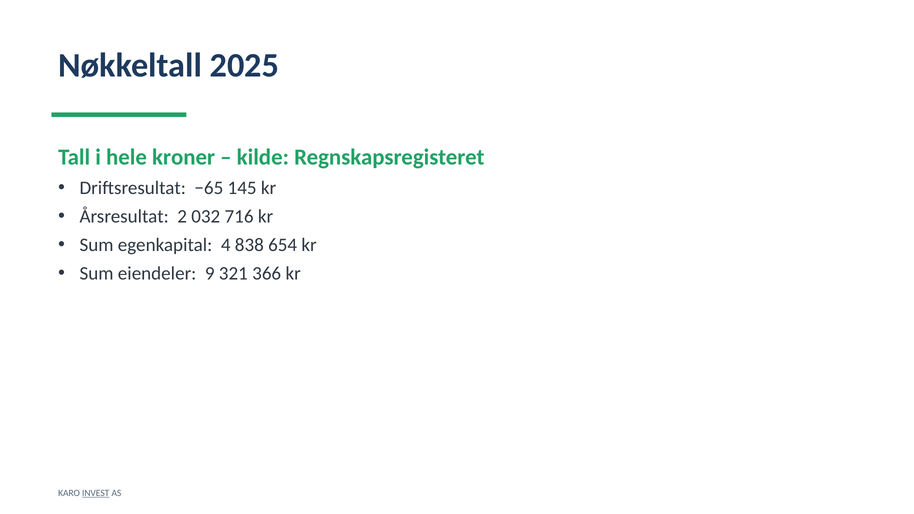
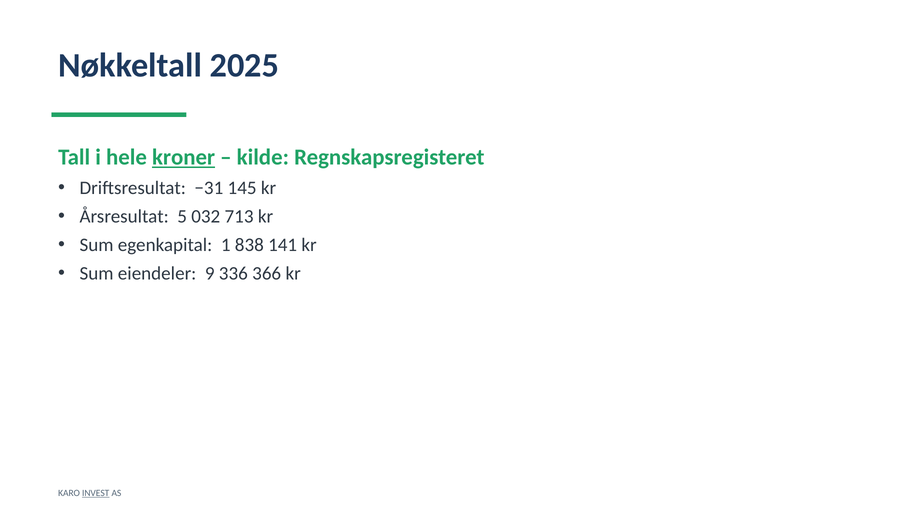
kroner underline: none -> present
−65: −65 -> −31
2: 2 -> 5
716: 716 -> 713
4: 4 -> 1
654: 654 -> 141
321: 321 -> 336
